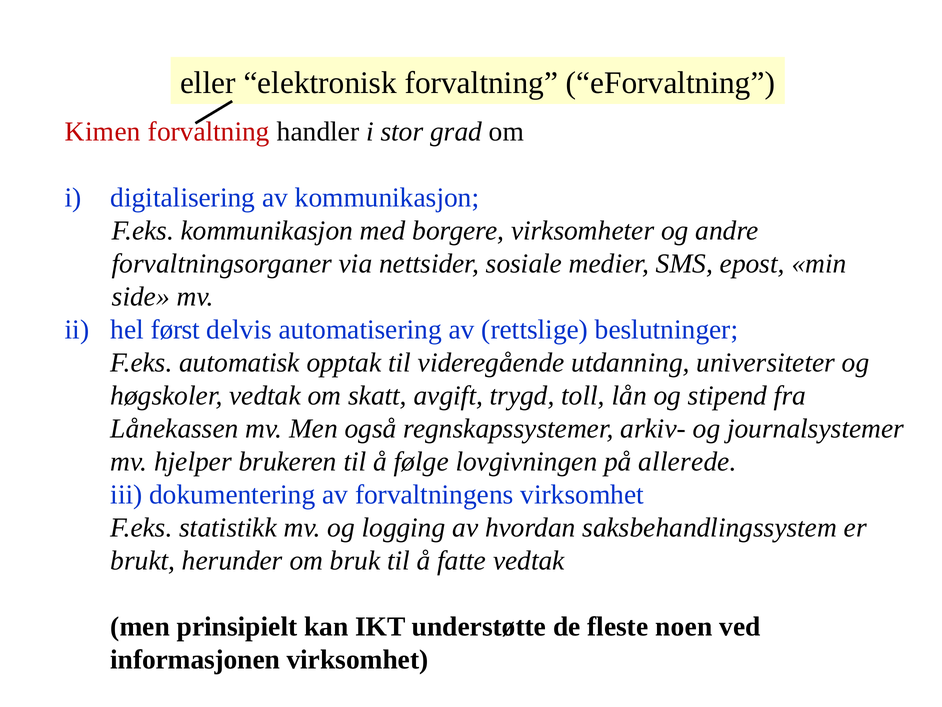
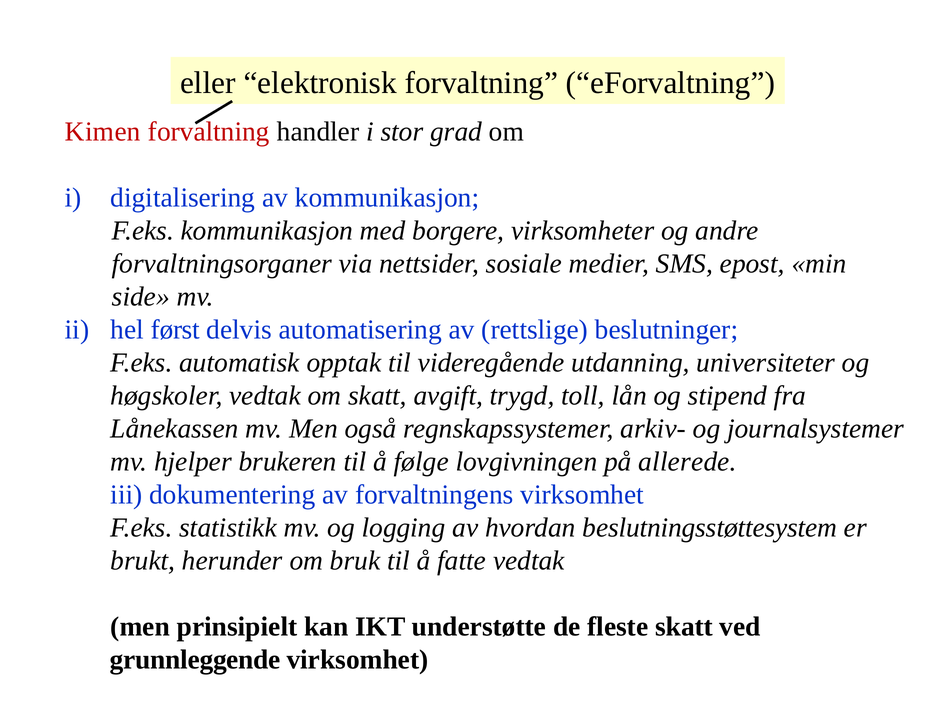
saksbehandlingssystem: saksbehandlingssystem -> beslutningsstøttesystem
fleste noen: noen -> skatt
informasjonen: informasjonen -> grunnleggende
